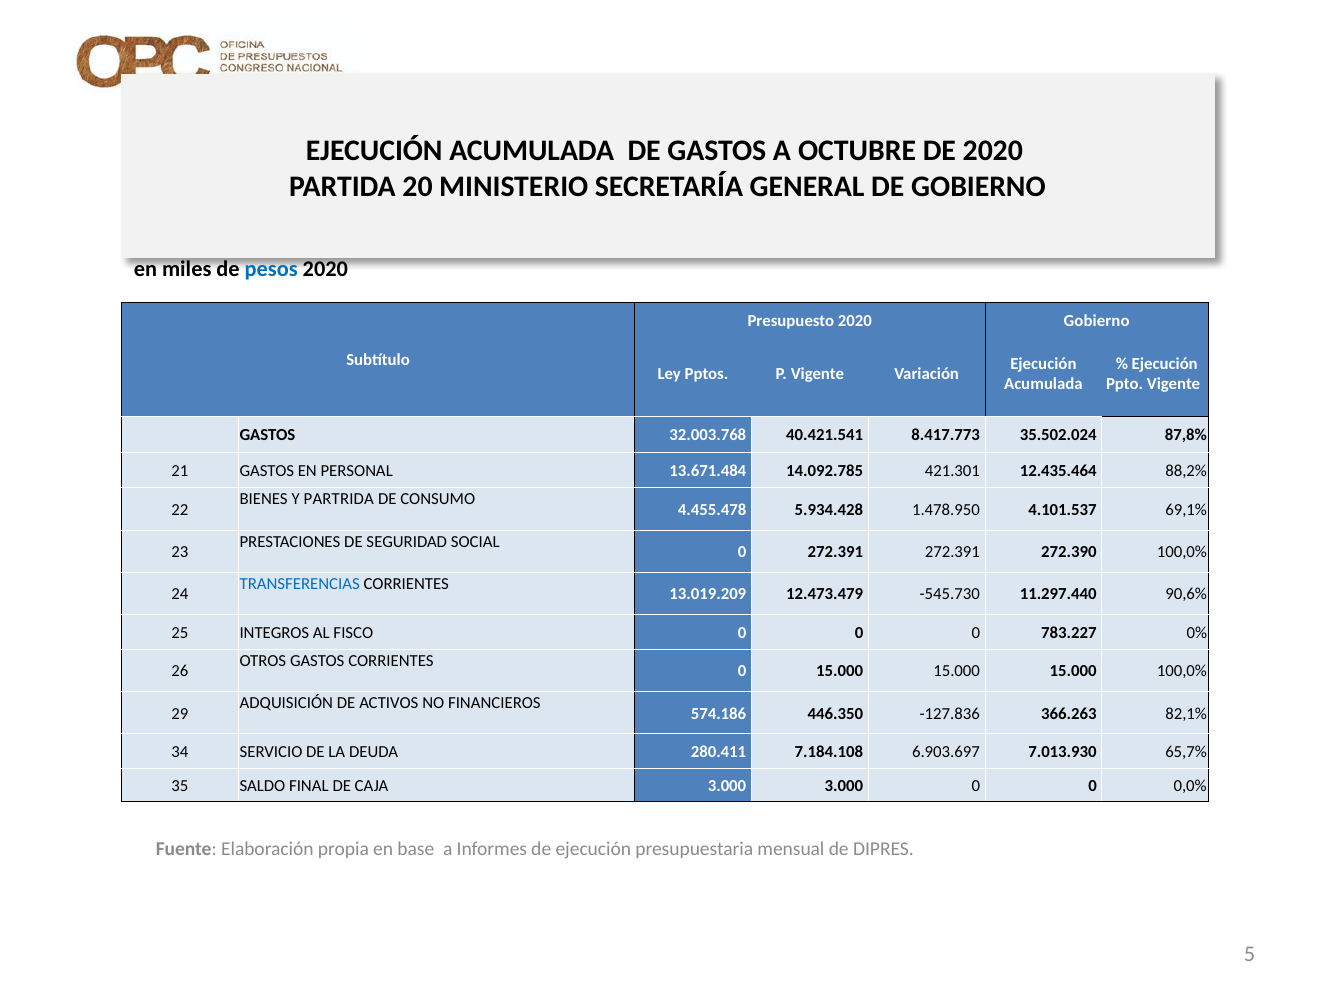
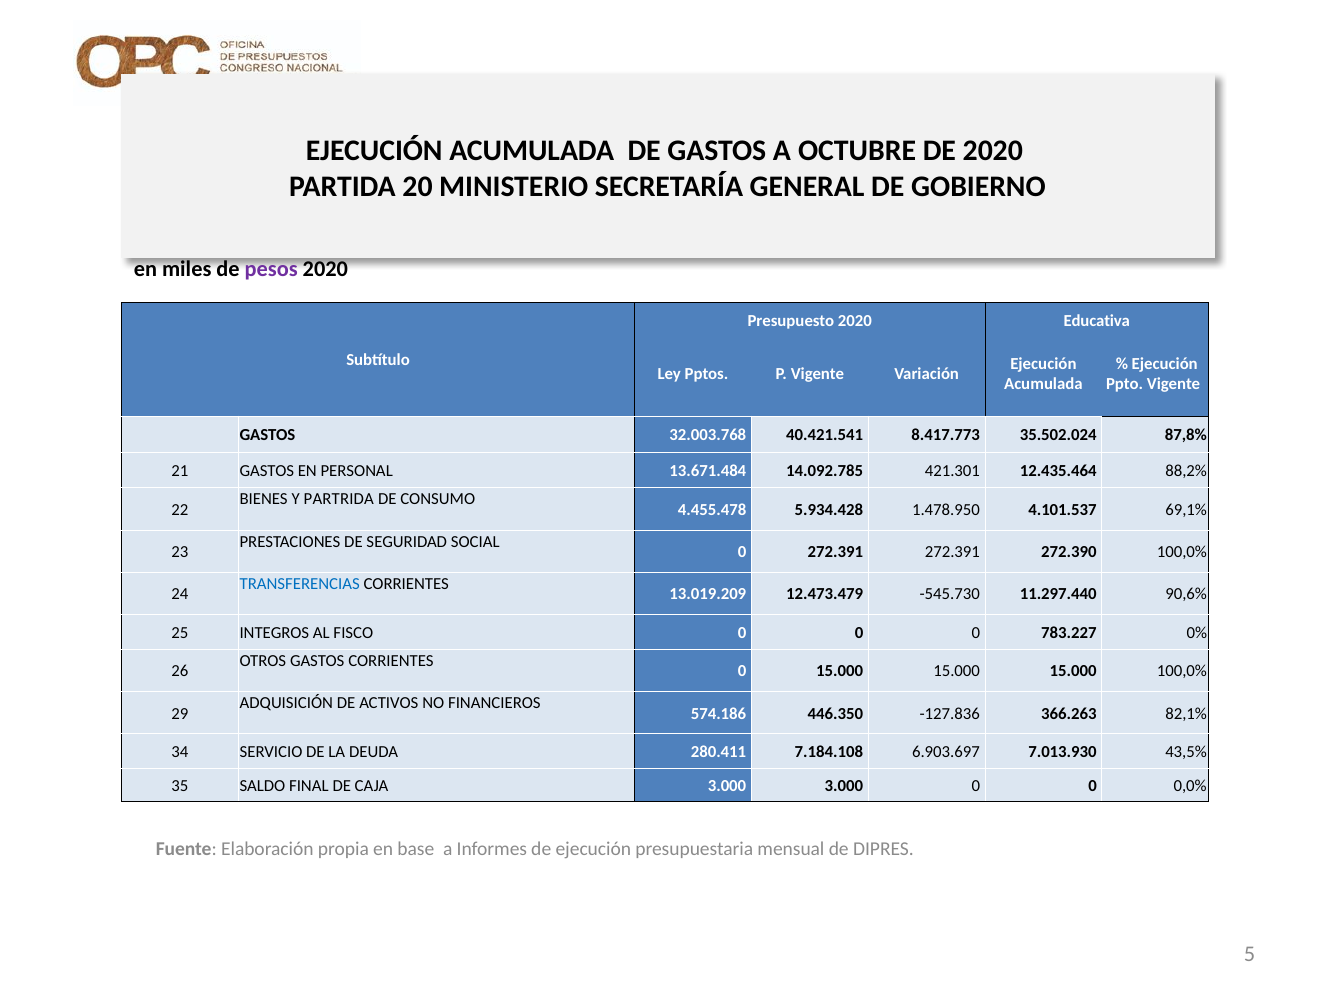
pesos colour: blue -> purple
2020 Gobierno: Gobierno -> Educativa
65,7%: 65,7% -> 43,5%
